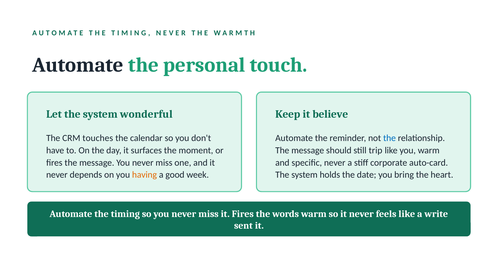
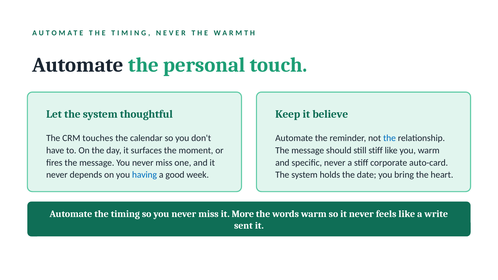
wonderful: wonderful -> thoughtful
still trip: trip -> stiff
having colour: orange -> blue
it Fires: Fires -> More
